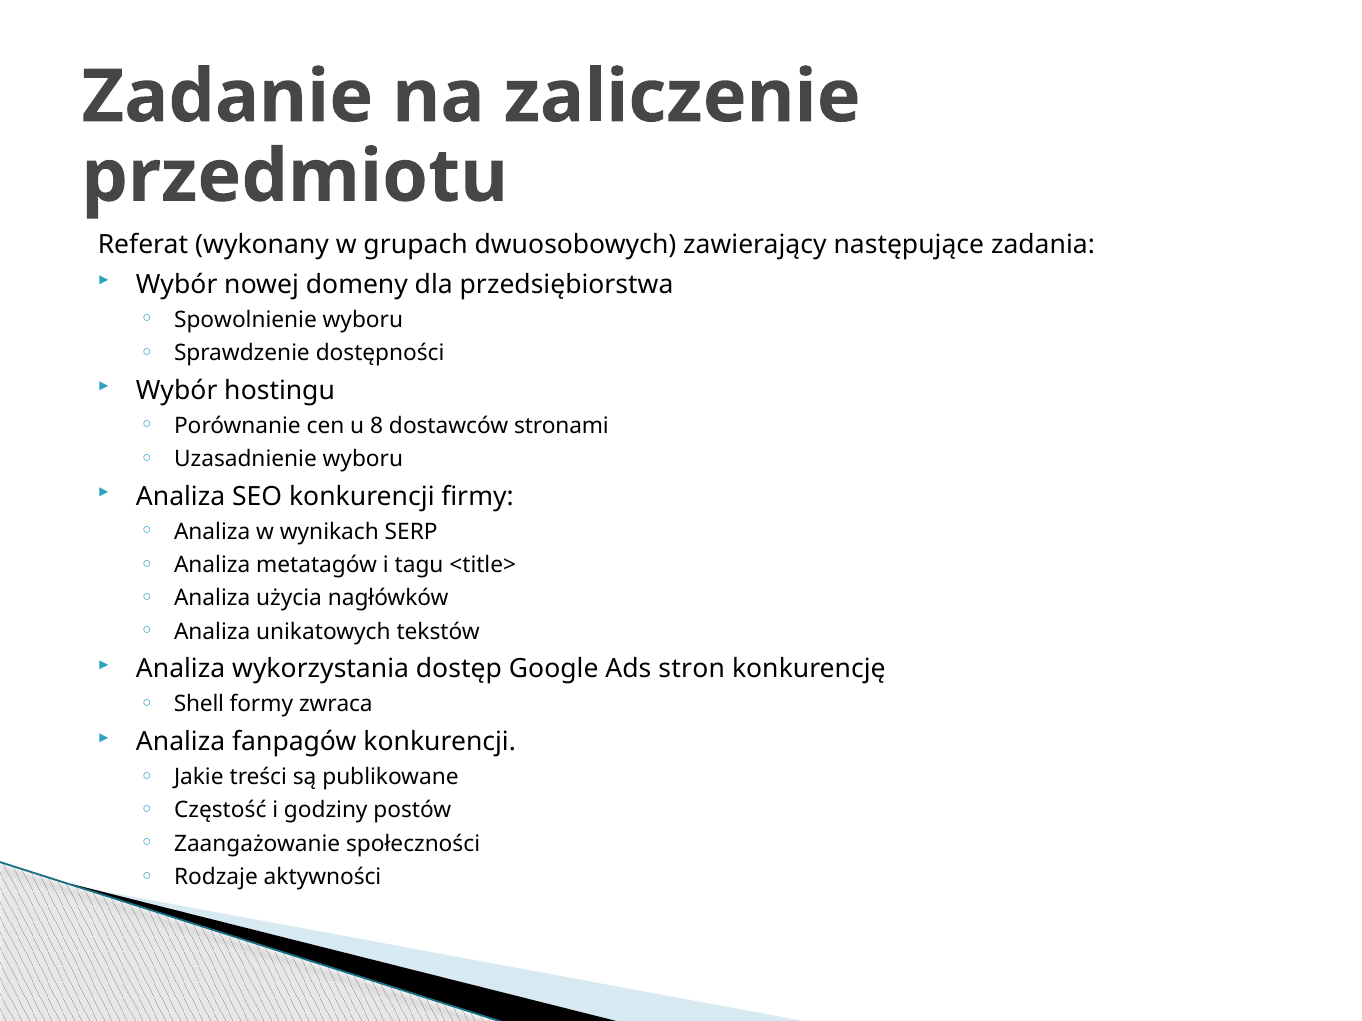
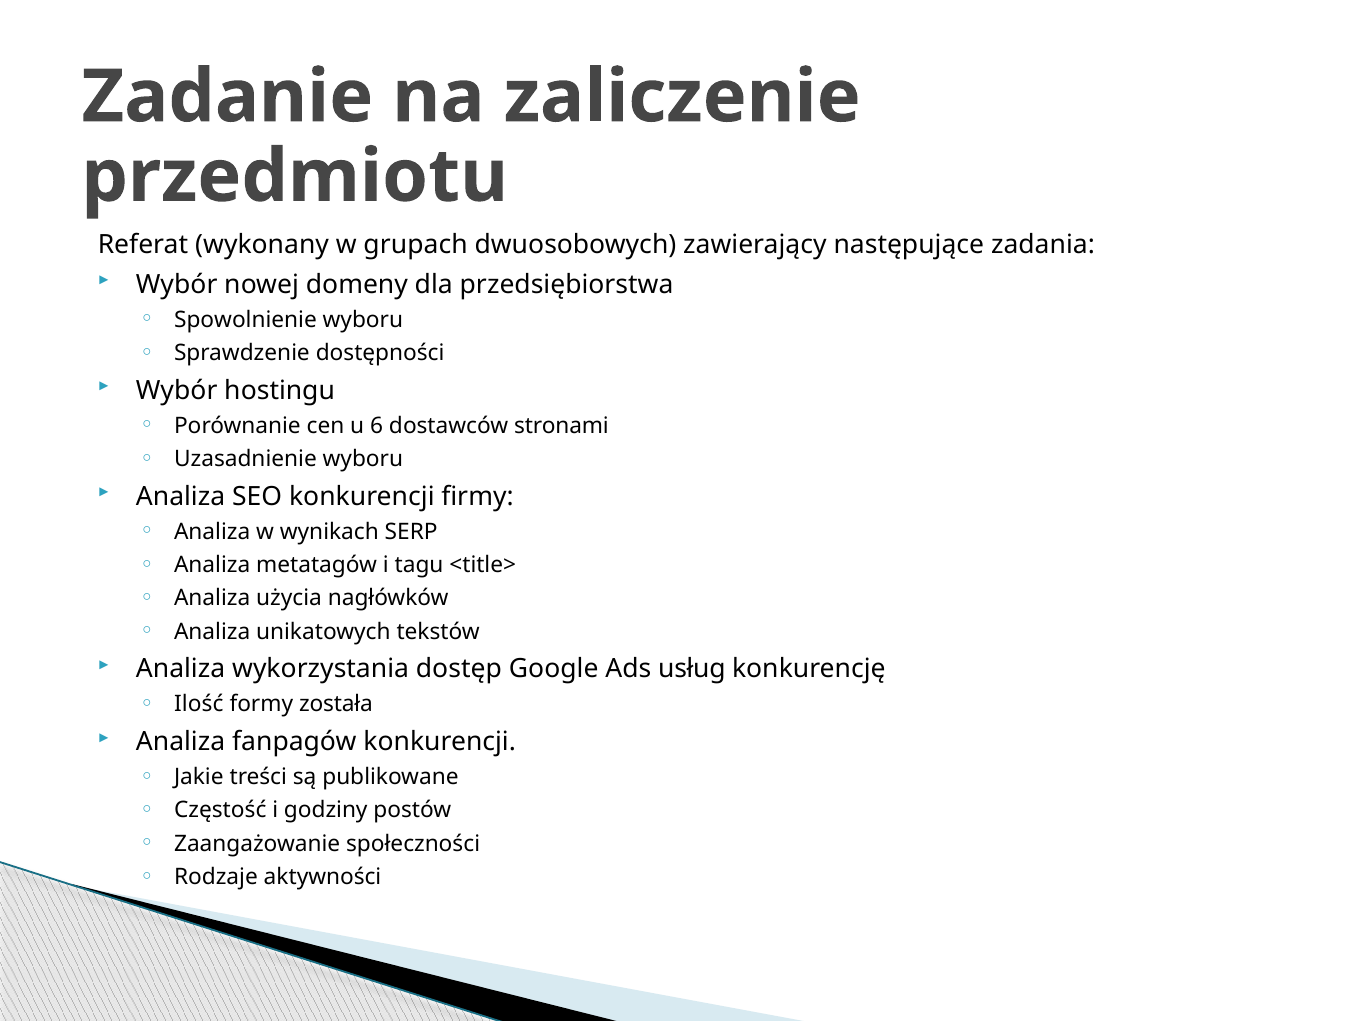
8: 8 -> 6
stron: stron -> usług
Shell: Shell -> Ilość
zwraca: zwraca -> została
